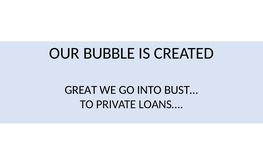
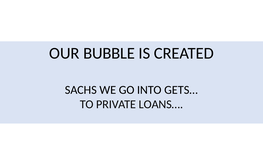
GREAT: GREAT -> SACHS
BUST…: BUST… -> GETS…
